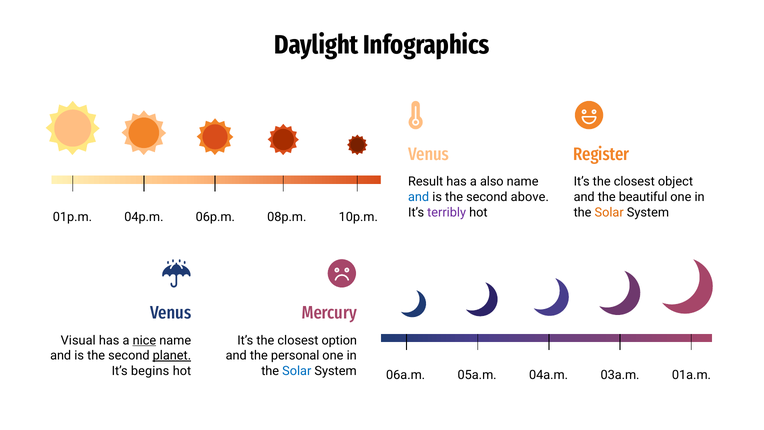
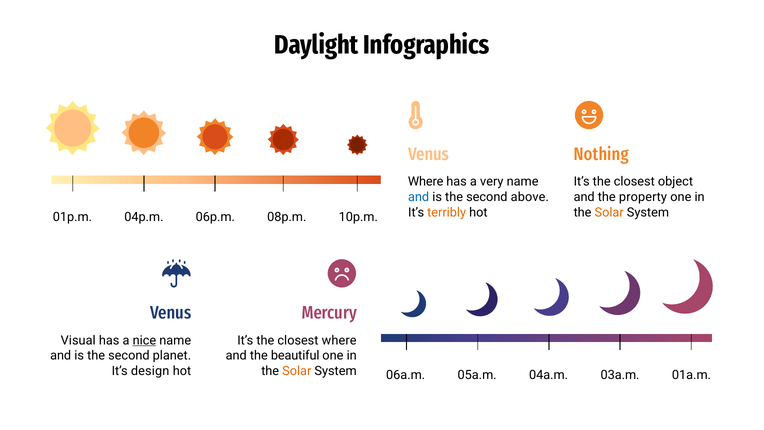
Register: Register -> Nothing
Result at (426, 182): Result -> Where
also: also -> very
beautiful: beautiful -> property
terribly colour: purple -> orange
closest option: option -> where
planet underline: present -> none
personal: personal -> beautiful
begins: begins -> design
Solar at (297, 371) colour: blue -> orange
